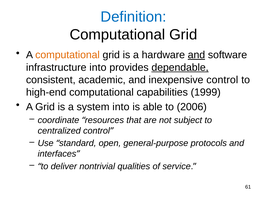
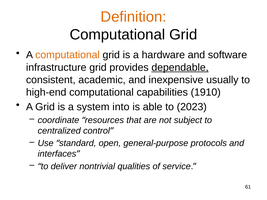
Definition colour: blue -> orange
and at (196, 55) underline: present -> none
infrastructure into: into -> grid
inexpensive control: control -> usually
1999: 1999 -> 1910
2006: 2006 -> 2023
